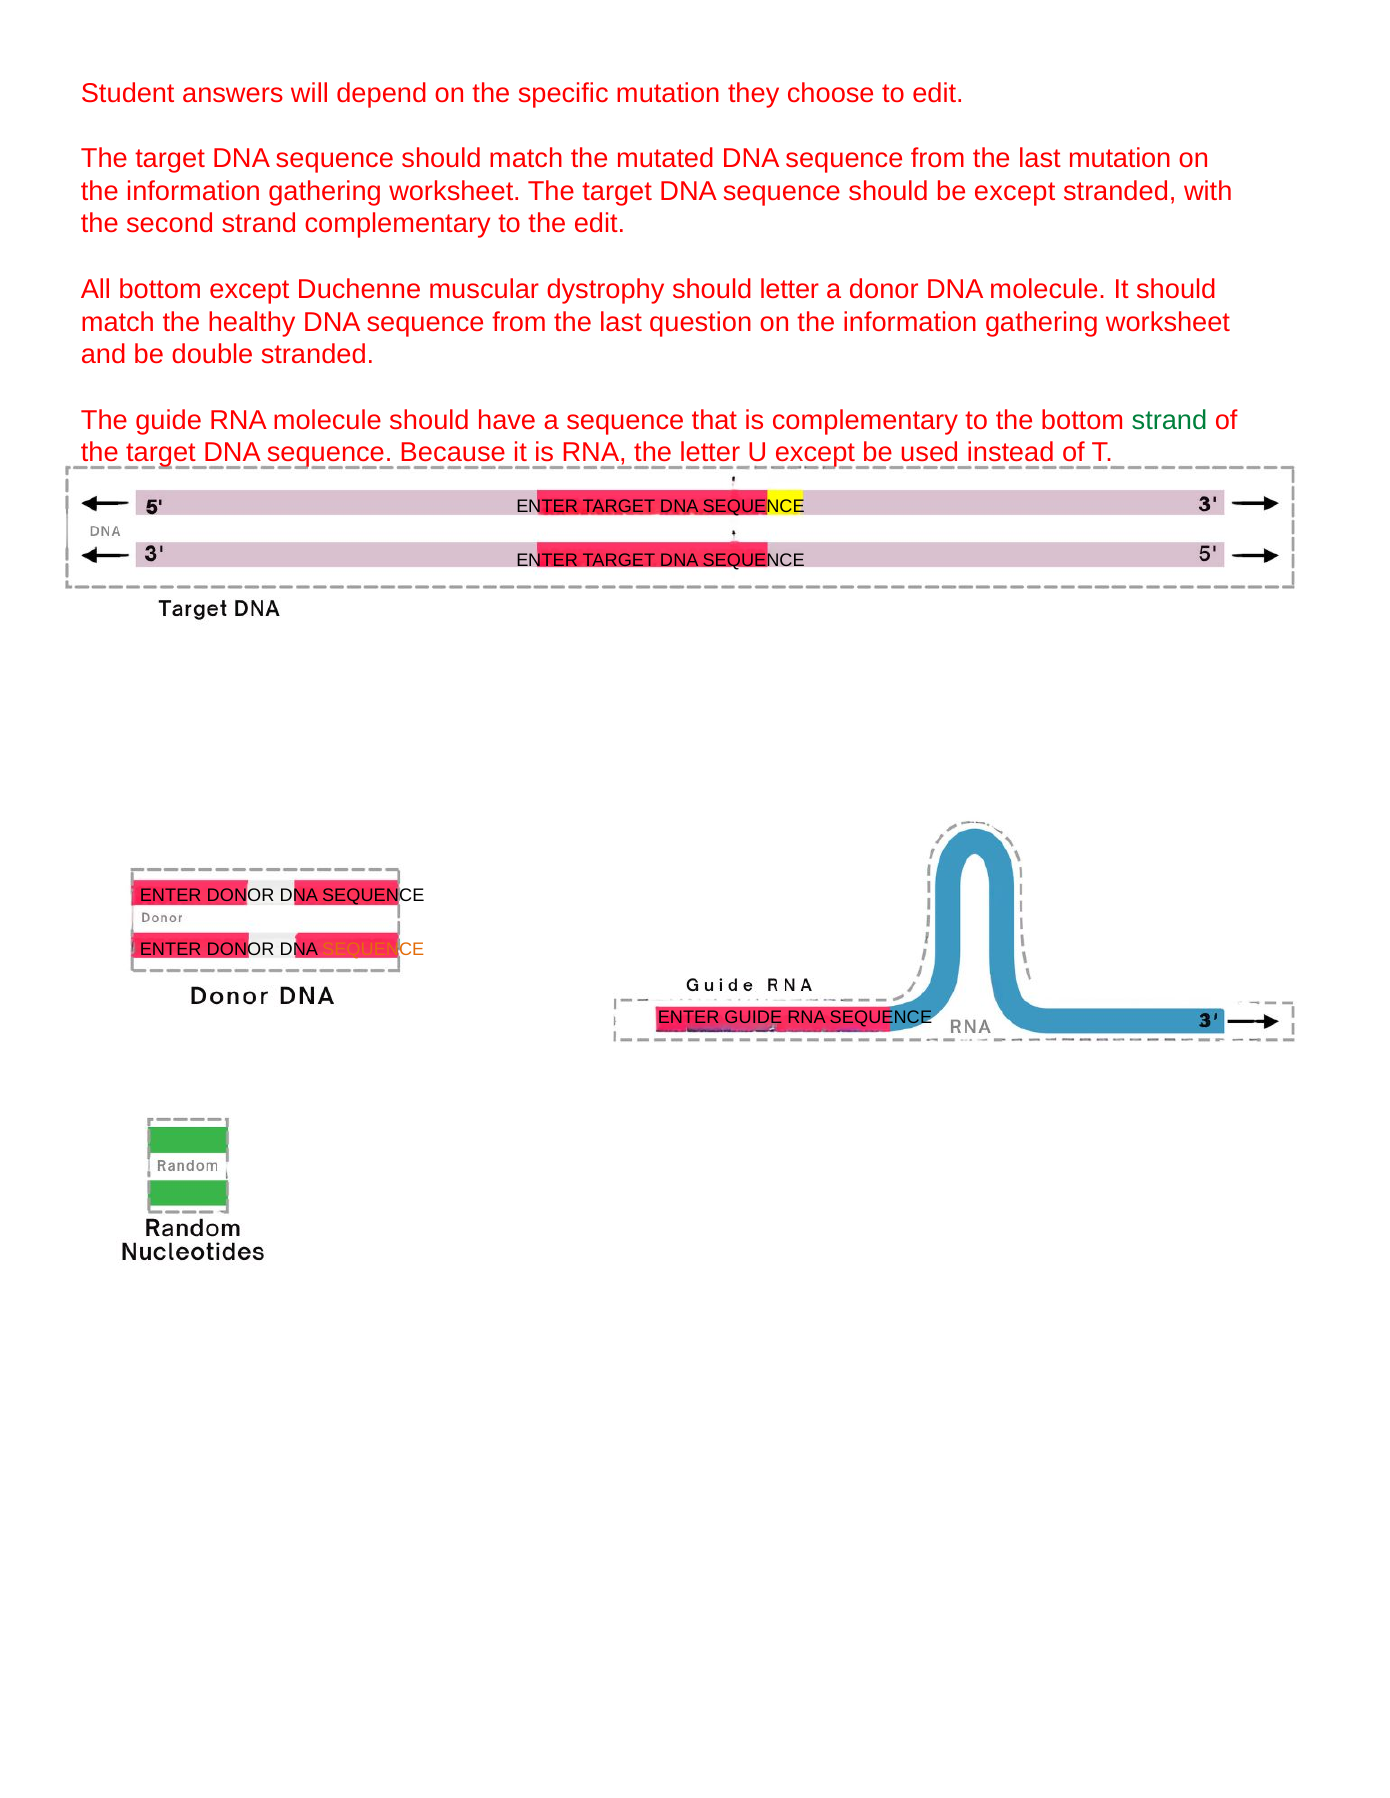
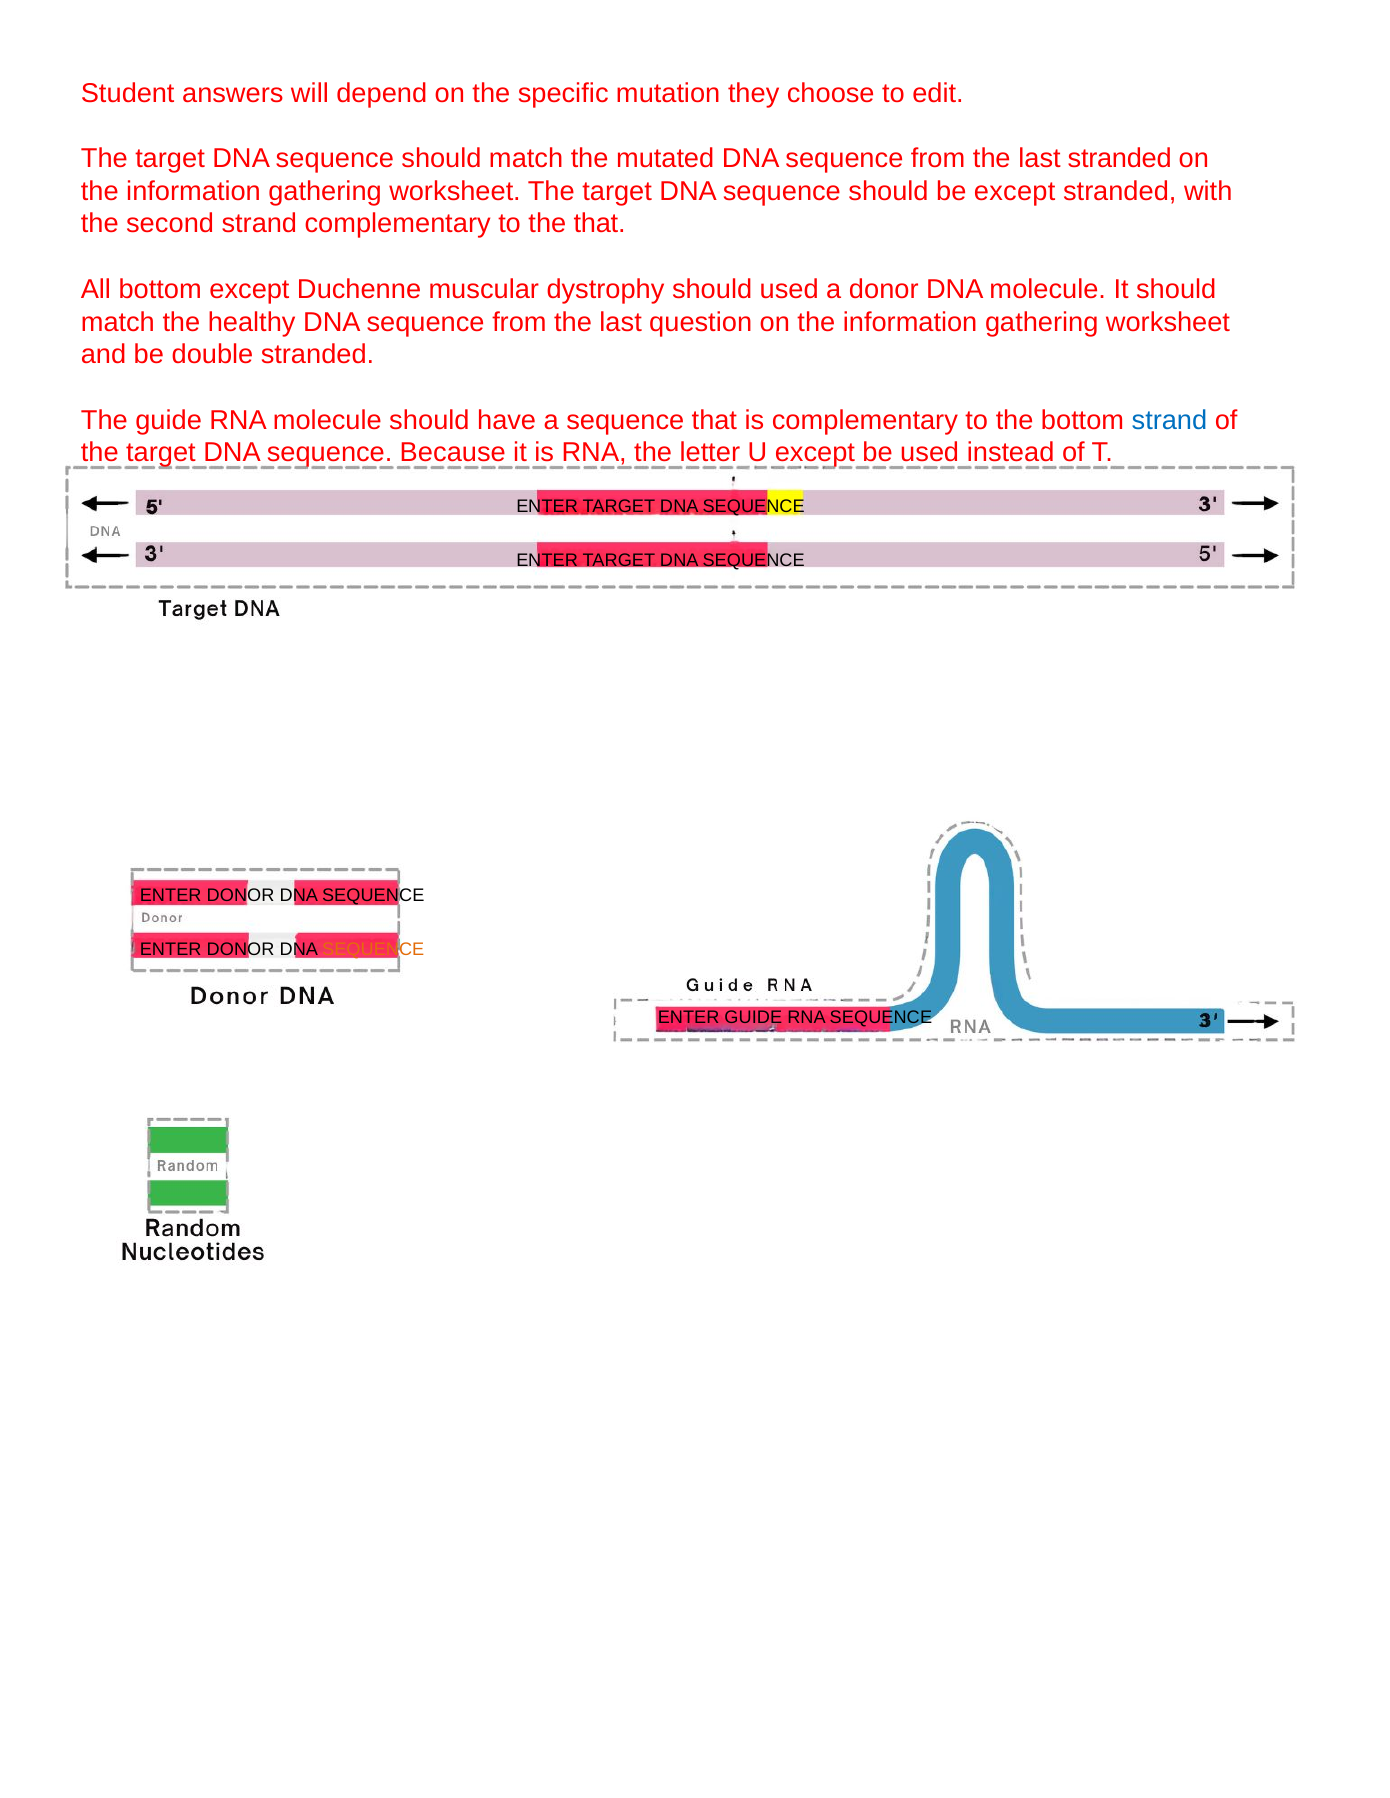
last mutation: mutation -> stranded
the edit: edit -> that
should letter: letter -> used
strand at (1169, 420) colour: green -> blue
